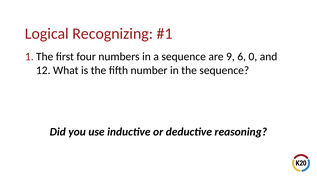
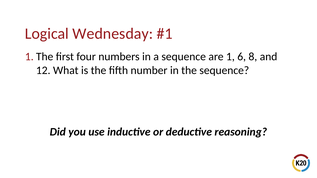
Recognizing: Recognizing -> Wednesday
9: 9 -> 1
0: 0 -> 8
